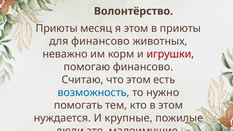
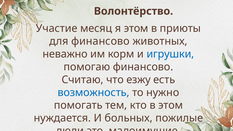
Приюты at (57, 28): Приюты -> Участие
игрушки colour: red -> blue
что этом: этом -> езжу
И крупные: крупные -> больных
